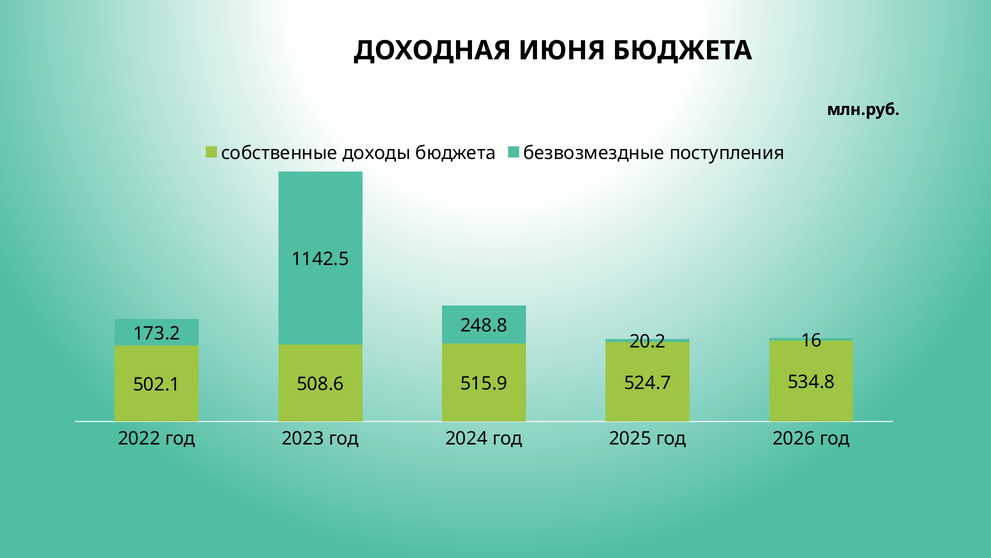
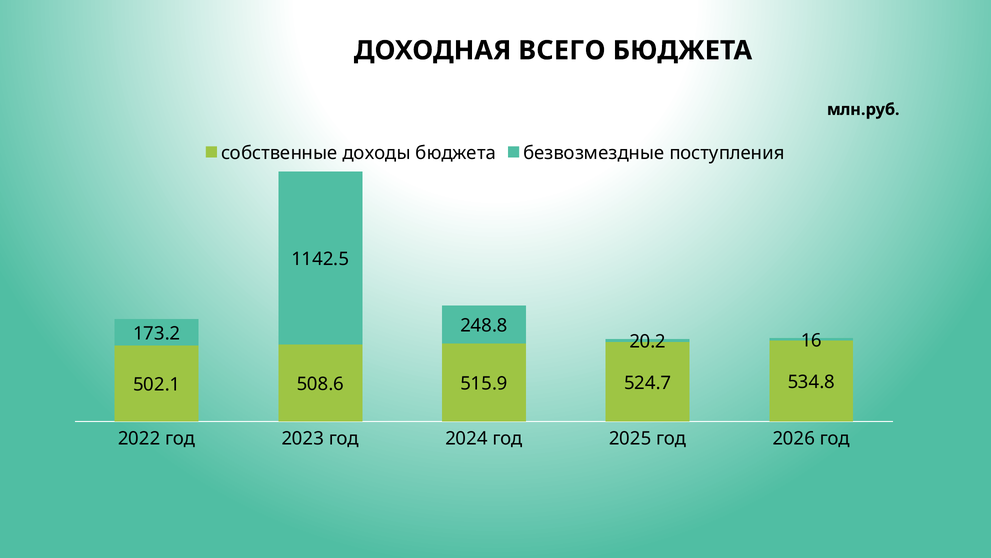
ИЮНЯ: ИЮНЯ -> ВСЕГО
